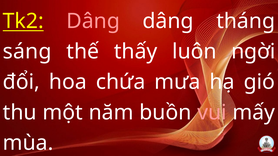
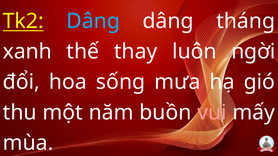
Dâng at (93, 21) colour: pink -> light blue
sáng: sáng -> xanh
thấy: thấy -> thay
chứa: chứa -> sống
